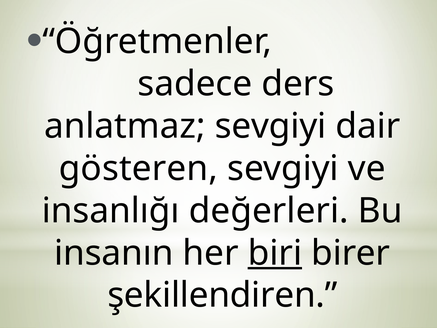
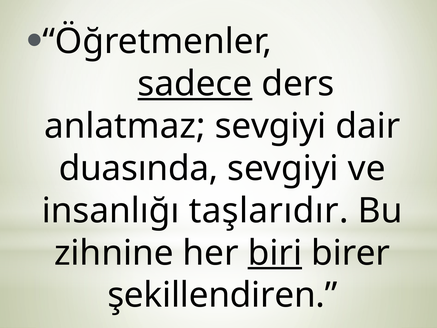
sadece underline: none -> present
gösteren: gösteren -> duasında
değerleri: değerleri -> taşlarıdır
insanın: insanın -> zihnine
